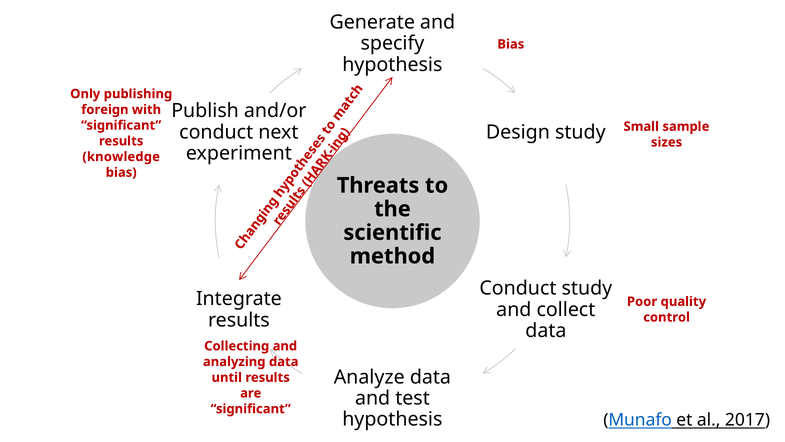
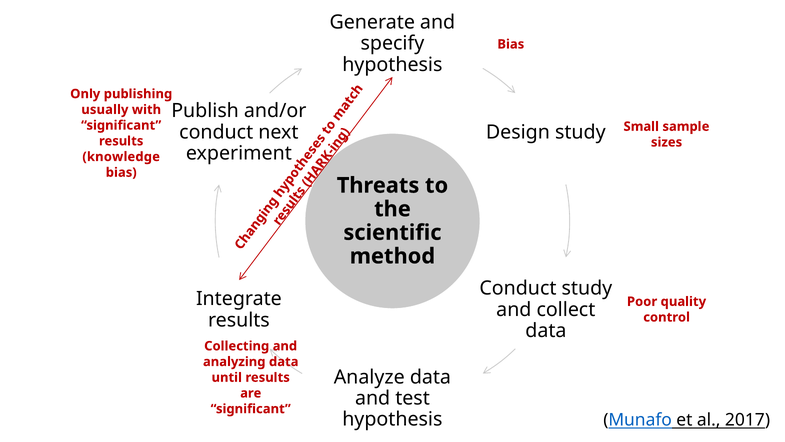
foreign: foreign -> usually
